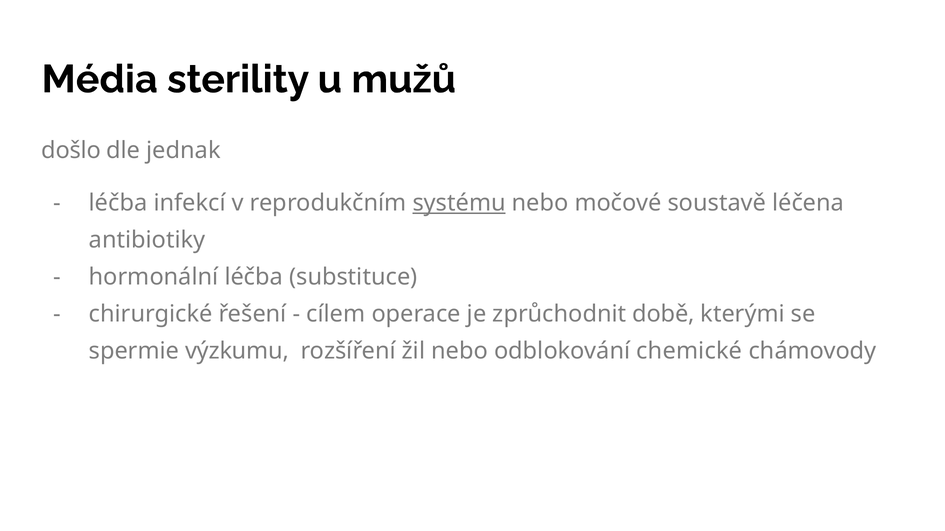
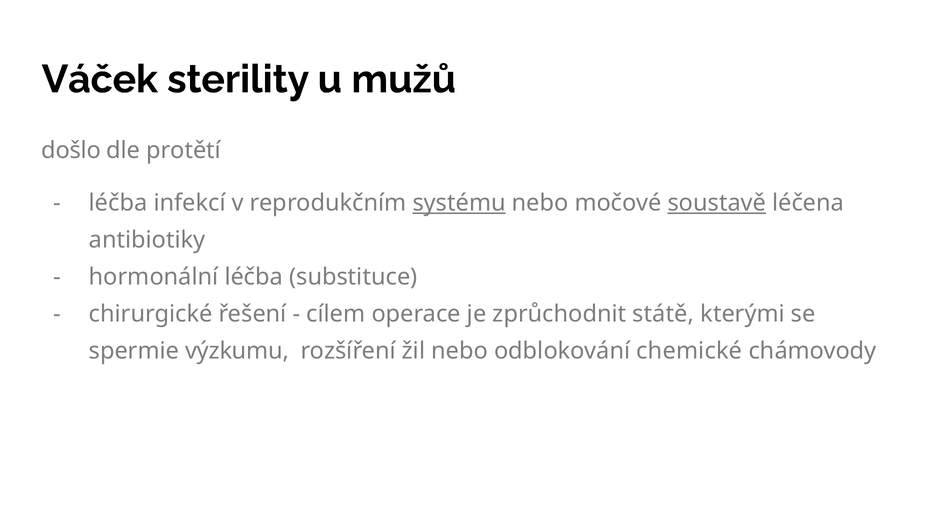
Média: Média -> Váček
jednak: jednak -> protětí
soustavě underline: none -> present
době: době -> státě
